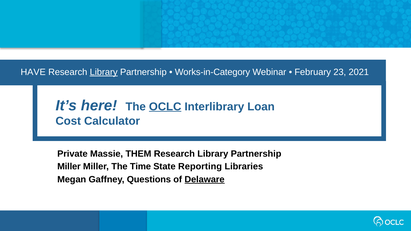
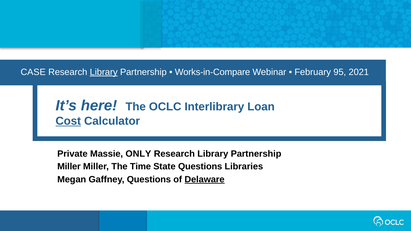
HAVE: HAVE -> CASE
Works-in-Category: Works-in-Category -> Works-in-Compare
23: 23 -> 95
OCLC underline: present -> none
Cost underline: none -> present
THEM: THEM -> ONLY
State Reporting: Reporting -> Questions
